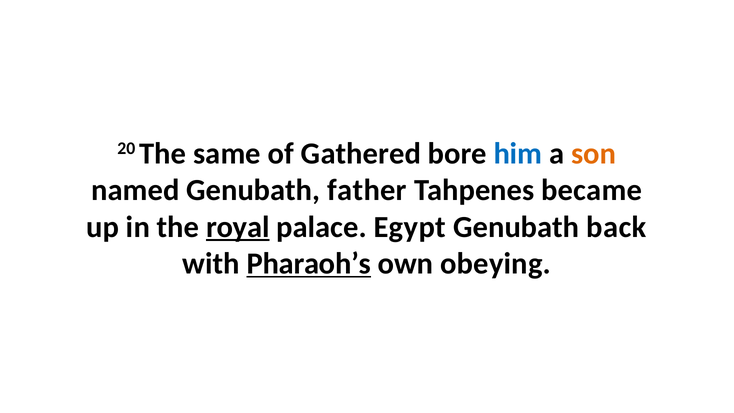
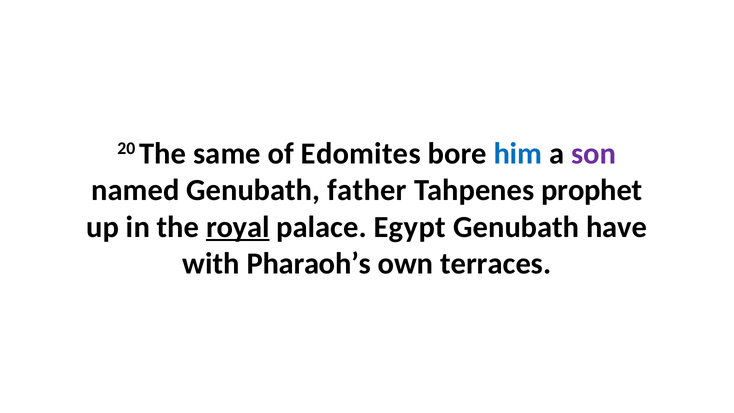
Gathered: Gathered -> Edomites
son colour: orange -> purple
became: became -> prophet
back: back -> have
Pharaoh’s underline: present -> none
obeying: obeying -> terraces
